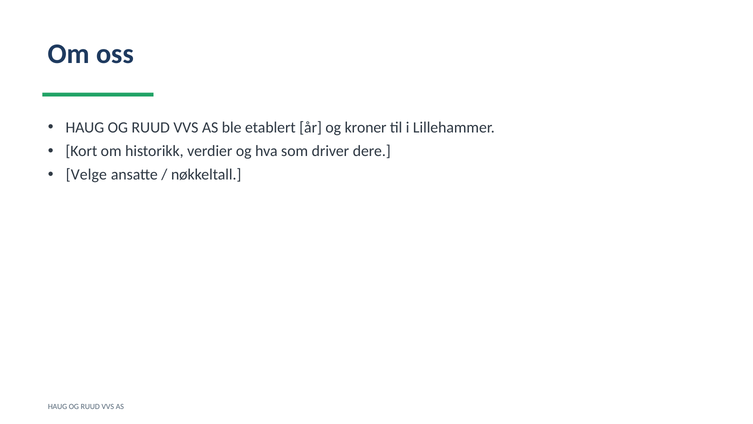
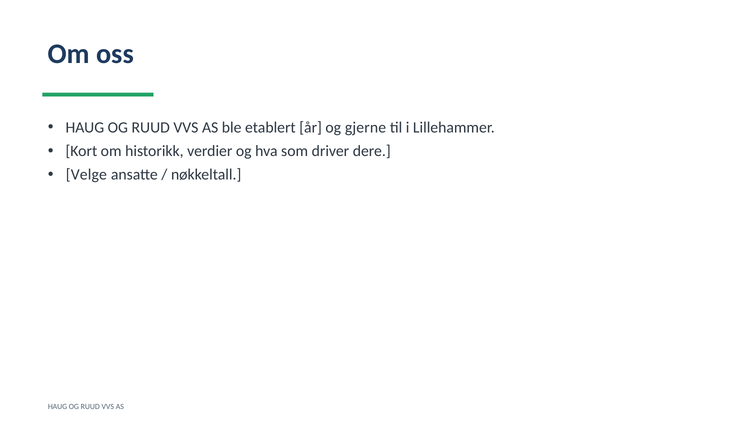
kroner: kroner -> gjerne
